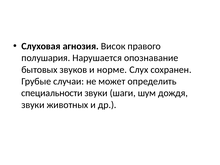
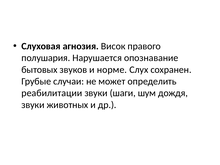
специальности: специальности -> реабилитации
